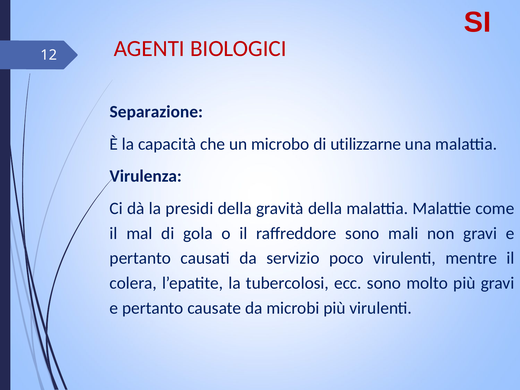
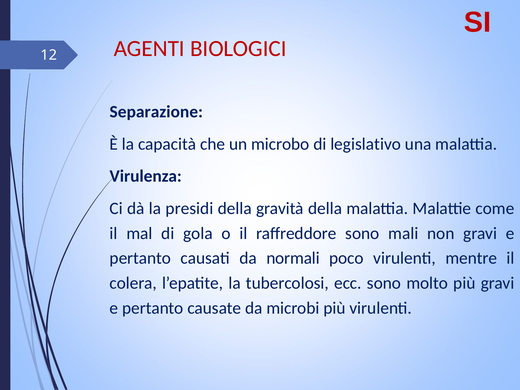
utilizzarne: utilizzarne -> legislativo
servizio: servizio -> normali
